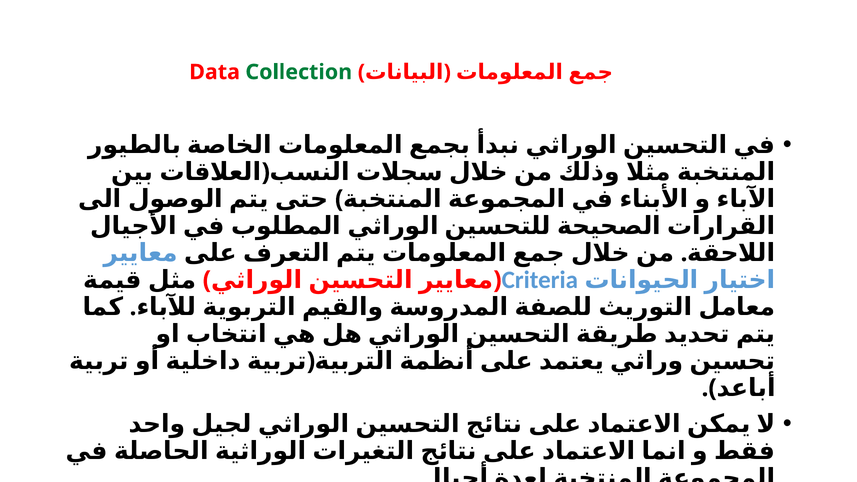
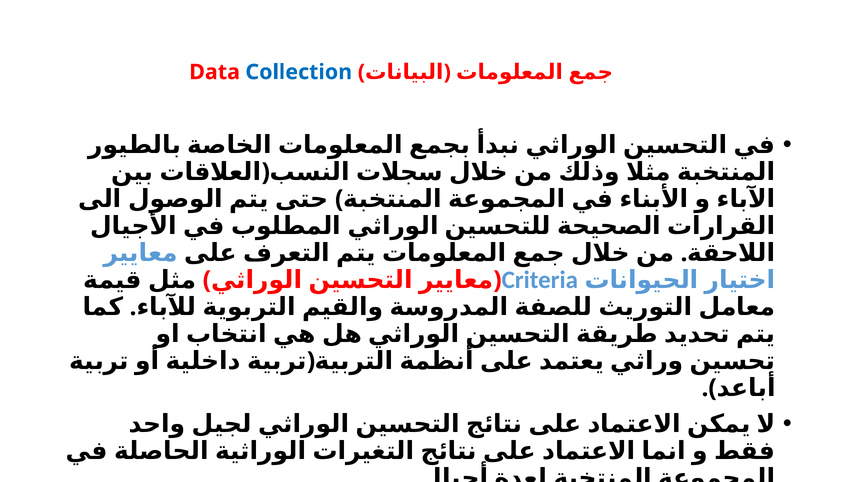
Collection colour: green -> blue
